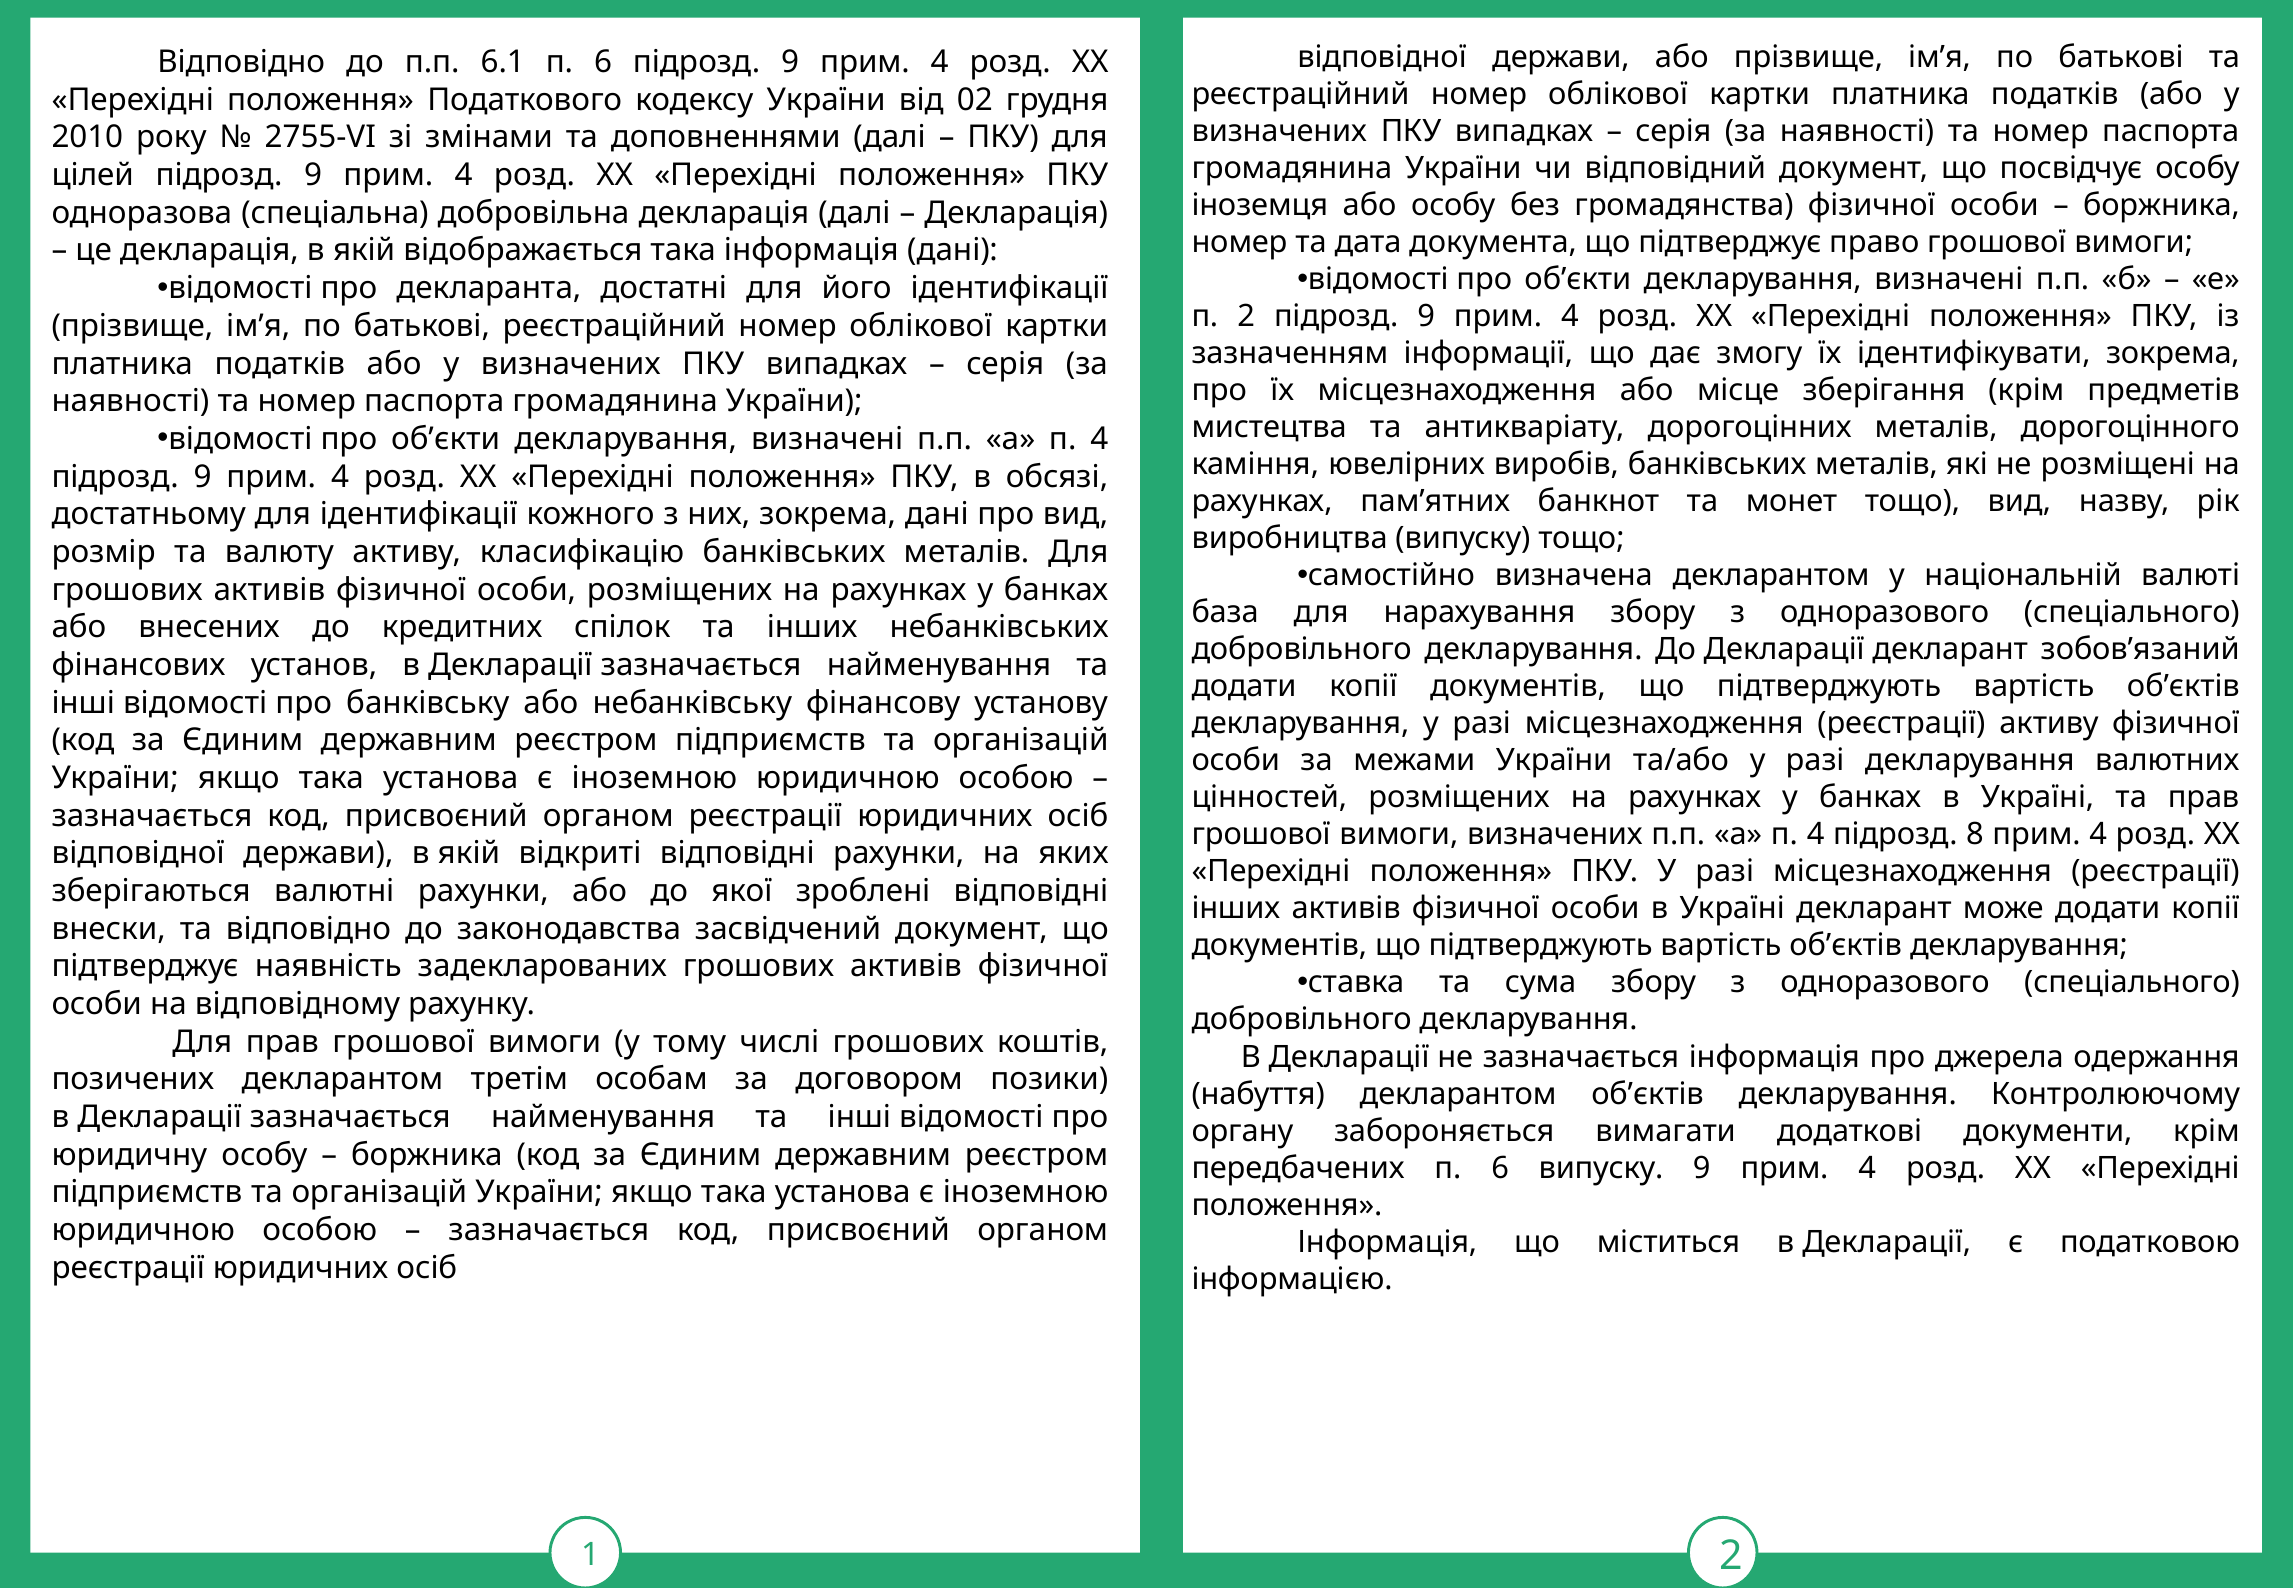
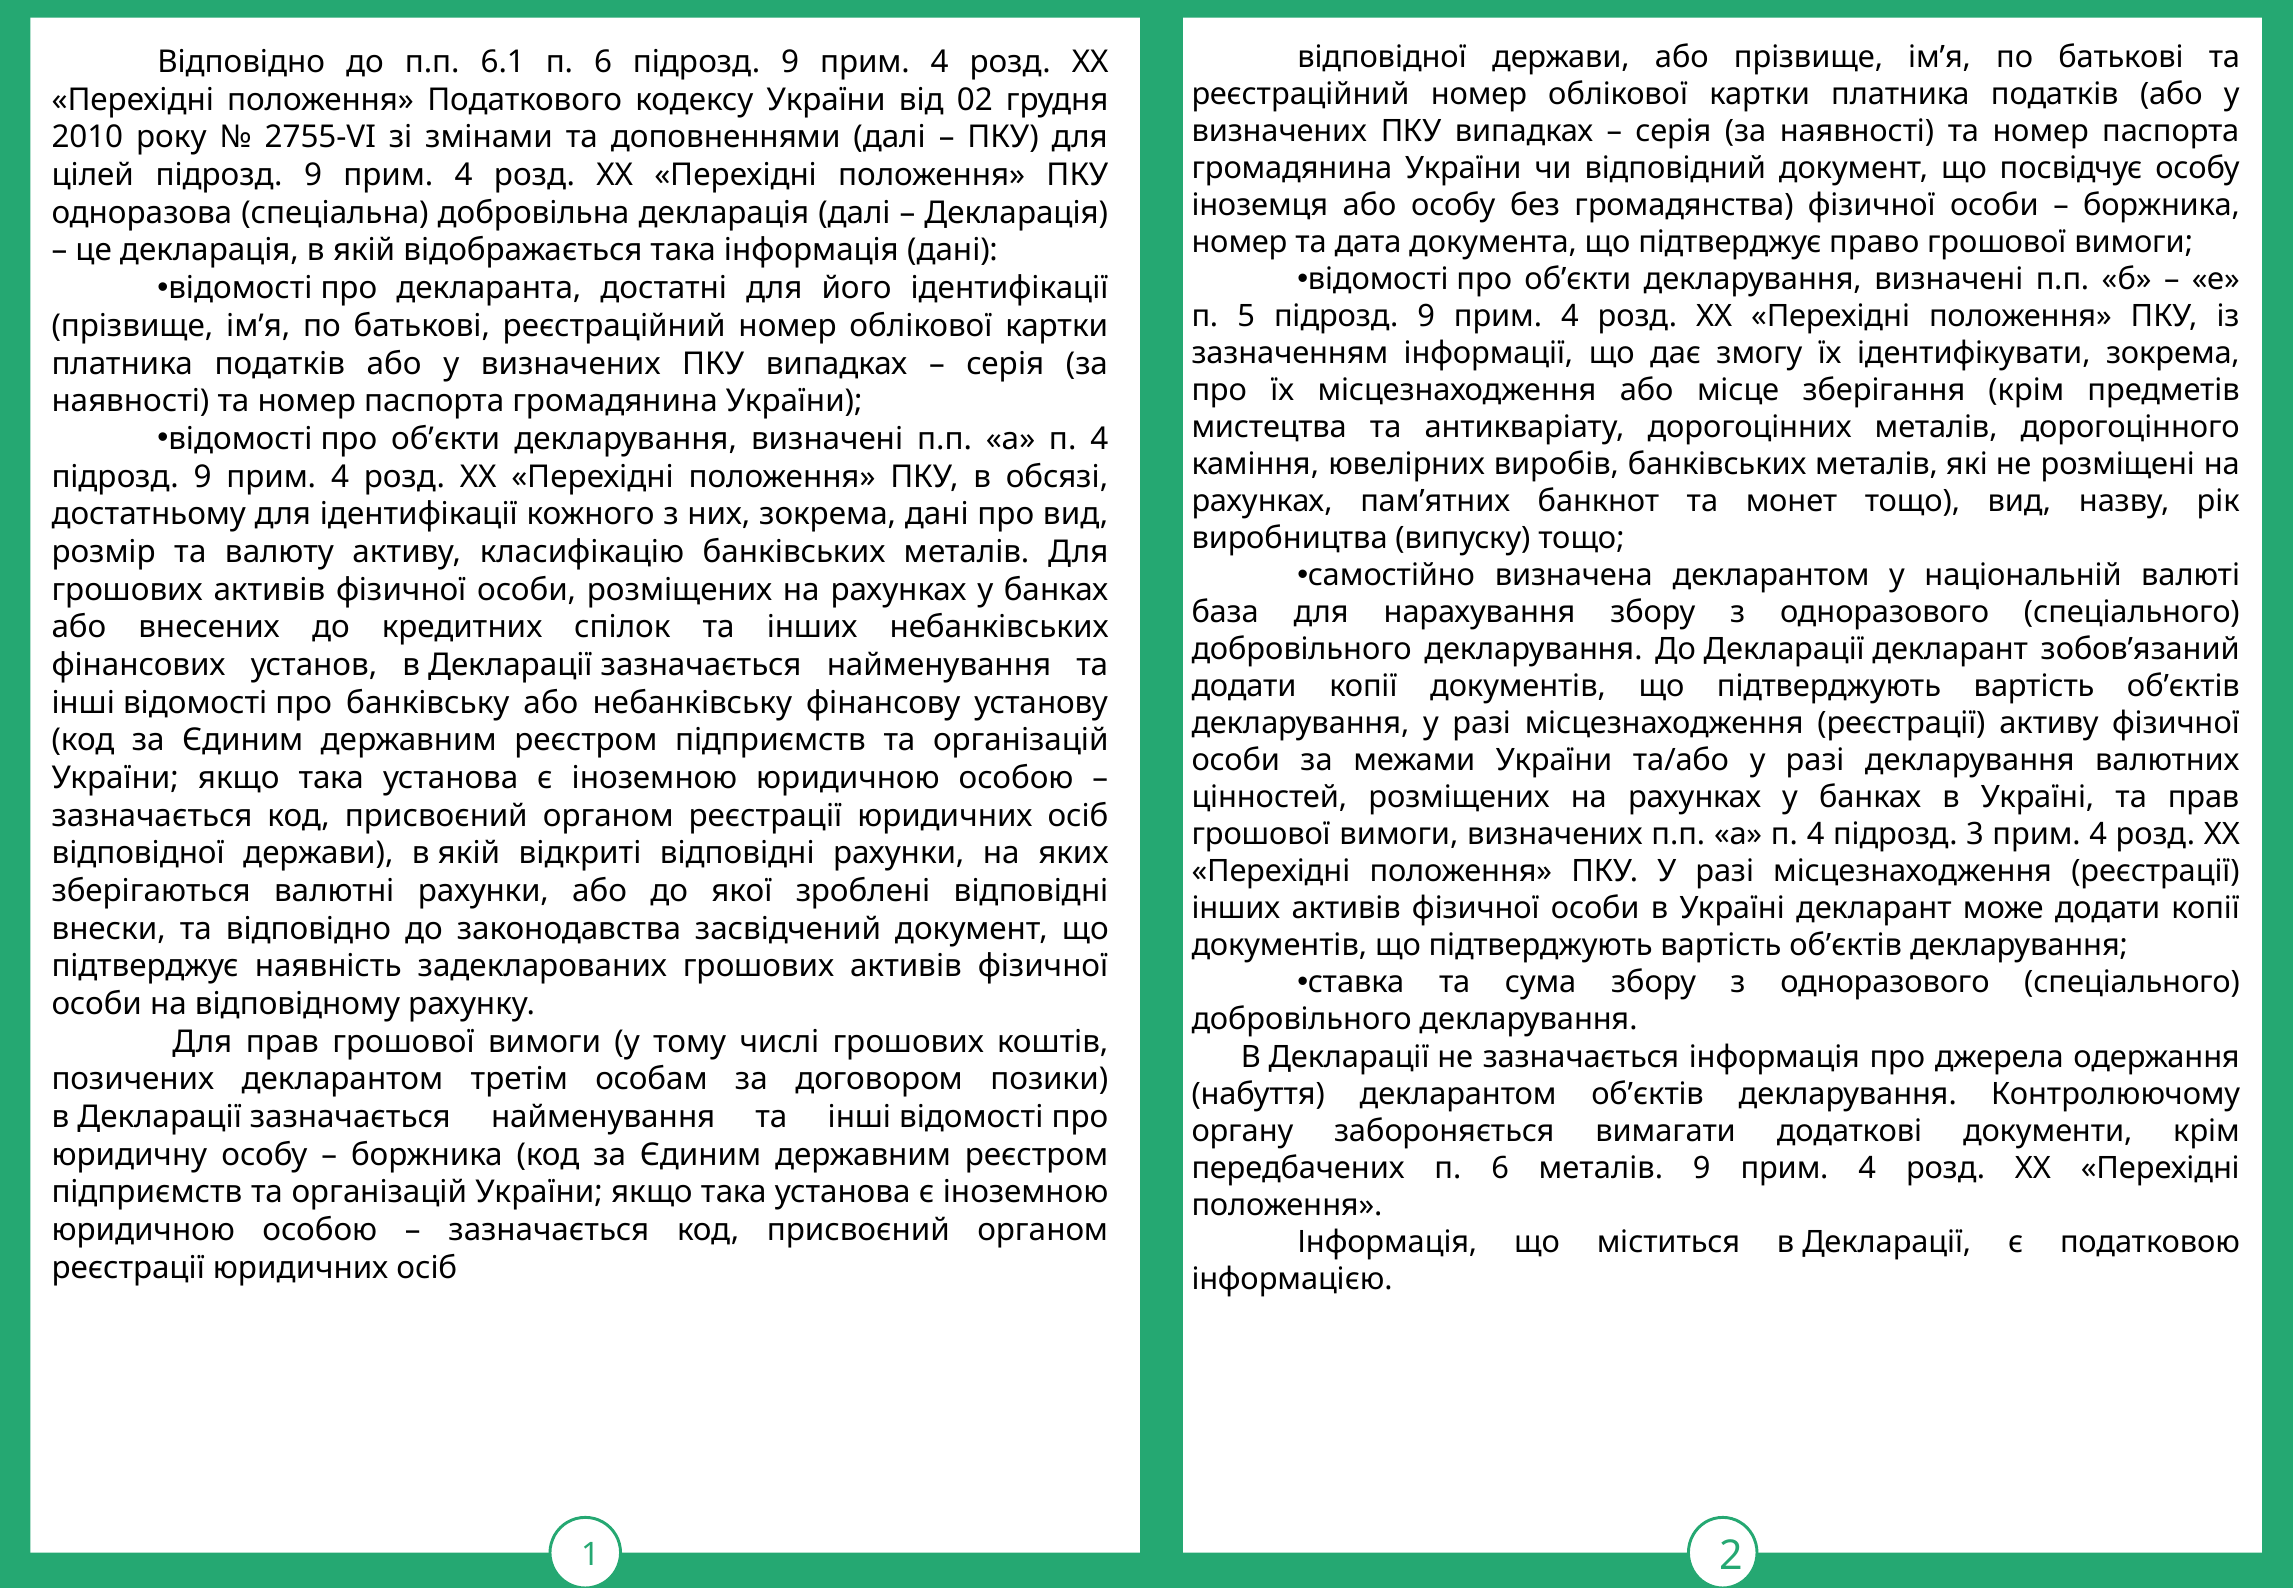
п 2: 2 -> 5
8: 8 -> 3
6 випуску: випуску -> металів
